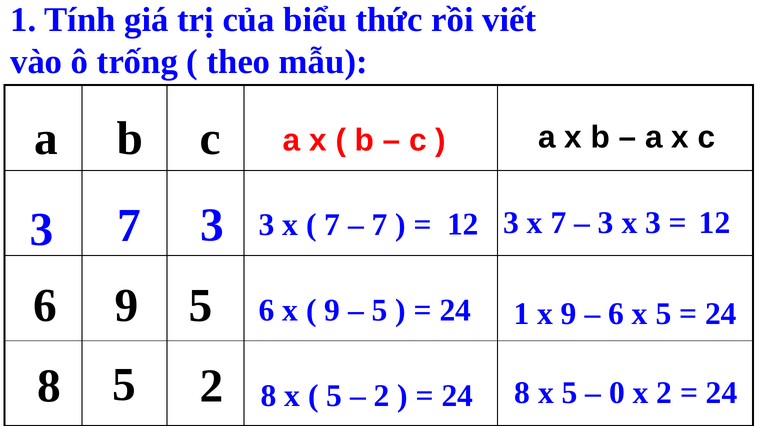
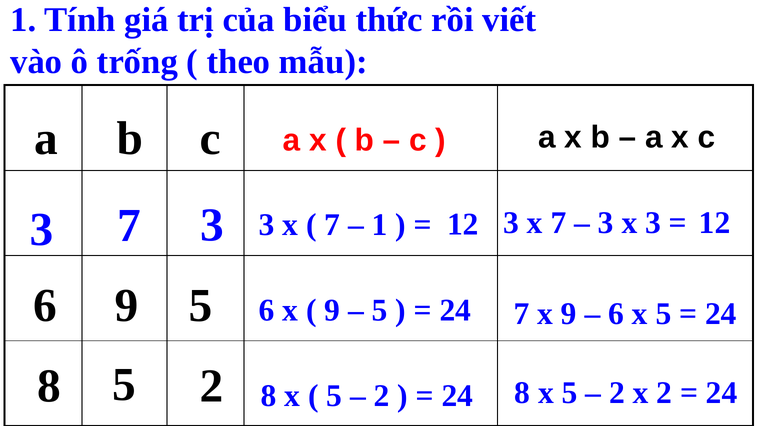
7 at (380, 225): 7 -> 1
1 at (521, 314): 1 -> 7
0 at (617, 393): 0 -> 2
